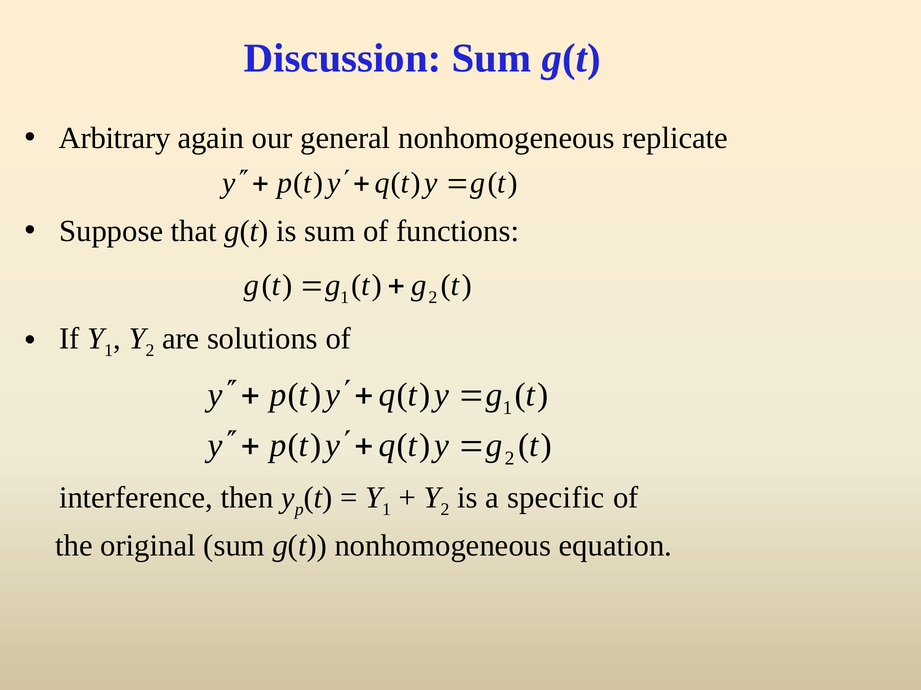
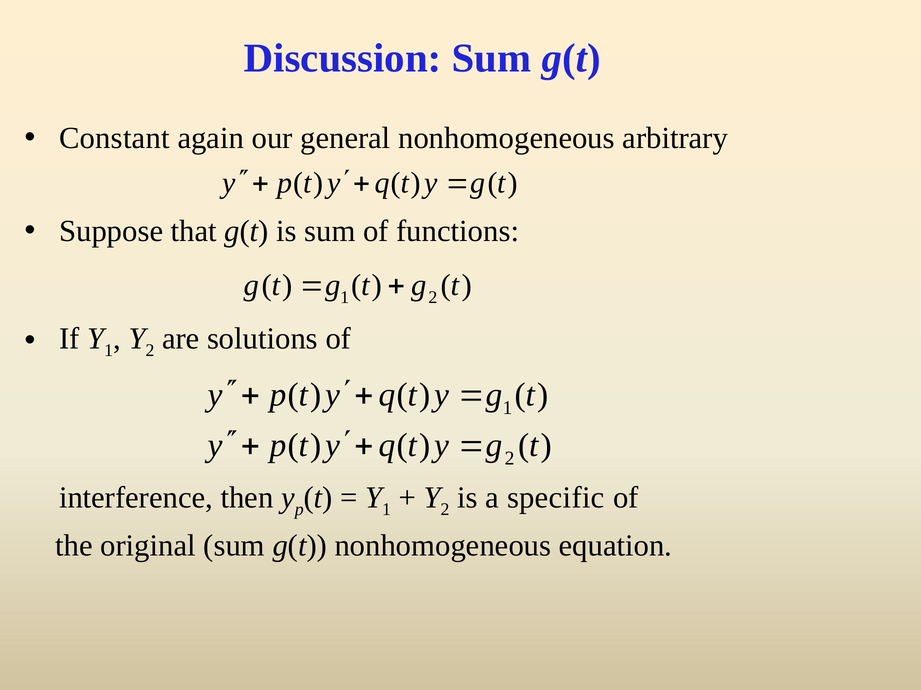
Arbitrary: Arbitrary -> Constant
replicate: replicate -> arbitrary
